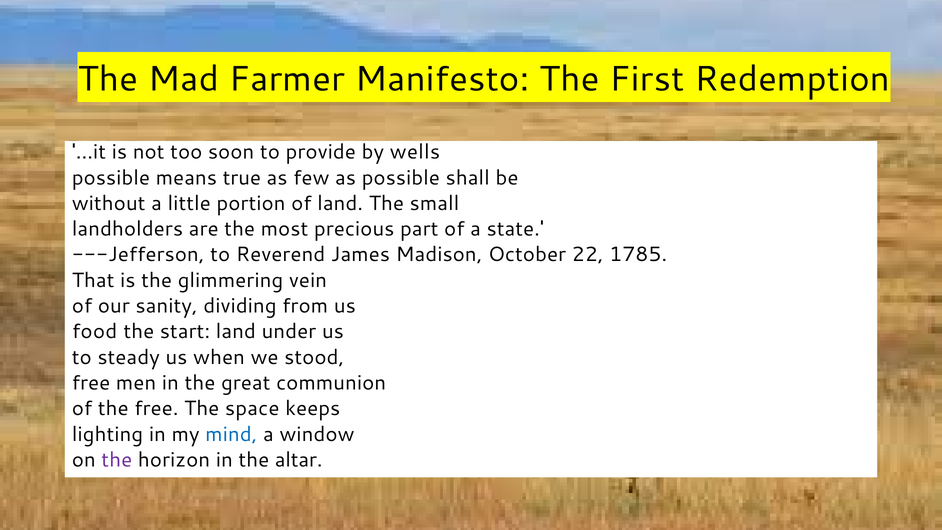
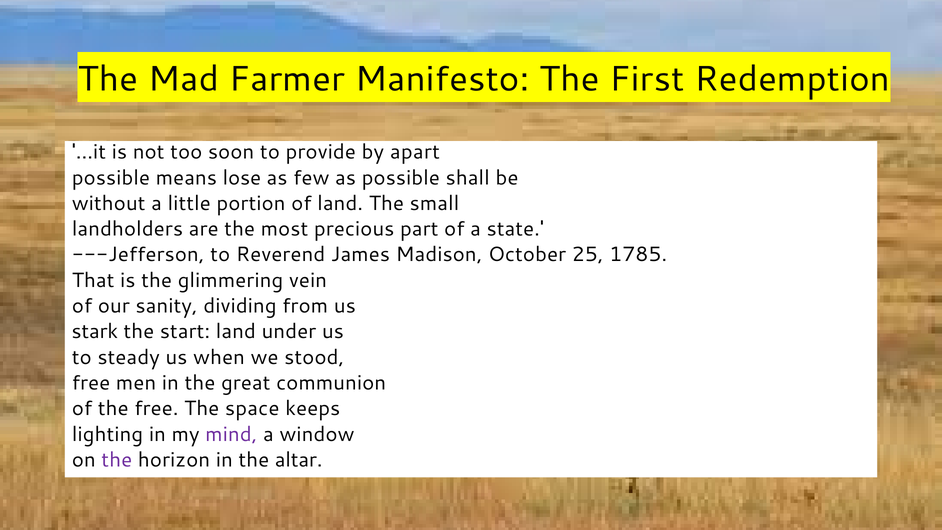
wells: wells -> apart
true: true -> lose
22: 22 -> 25
food: food -> stark
mind colour: blue -> purple
